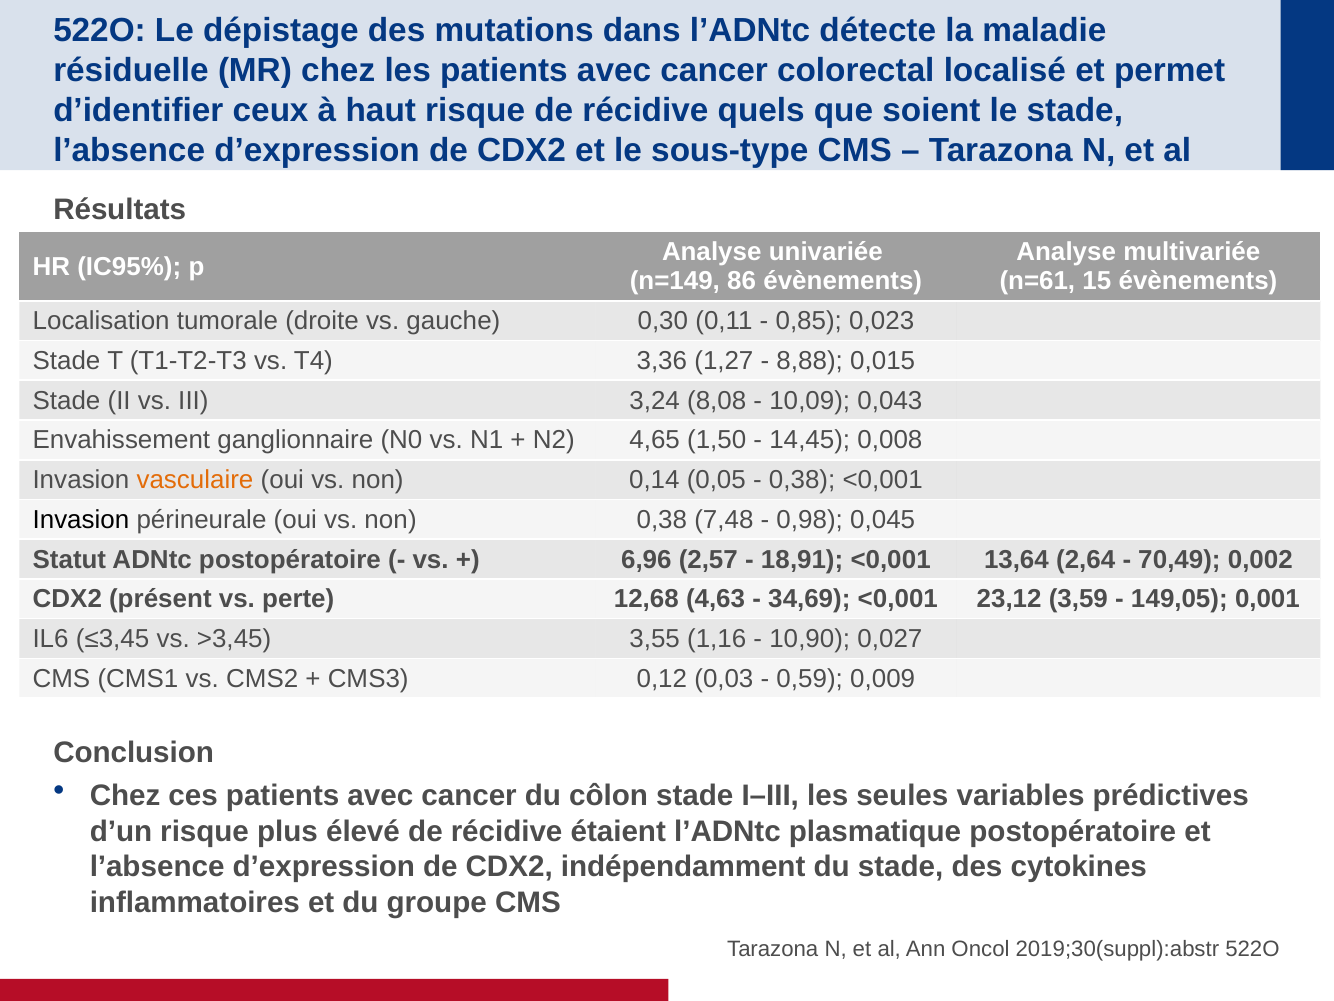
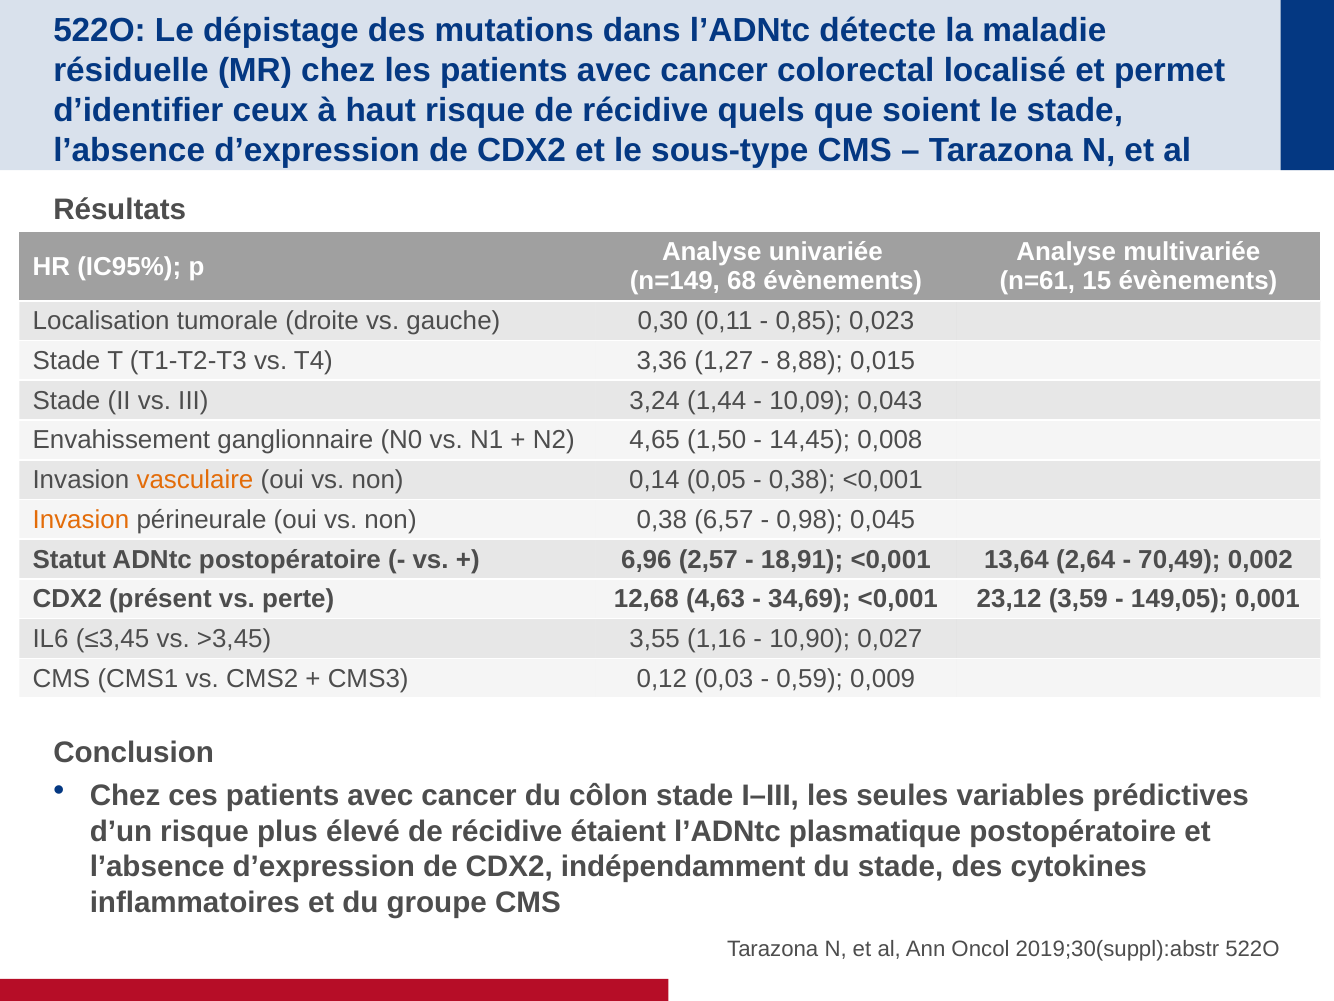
86: 86 -> 68
8,08: 8,08 -> 1,44
Invasion at (81, 519) colour: black -> orange
7,48: 7,48 -> 6,57
